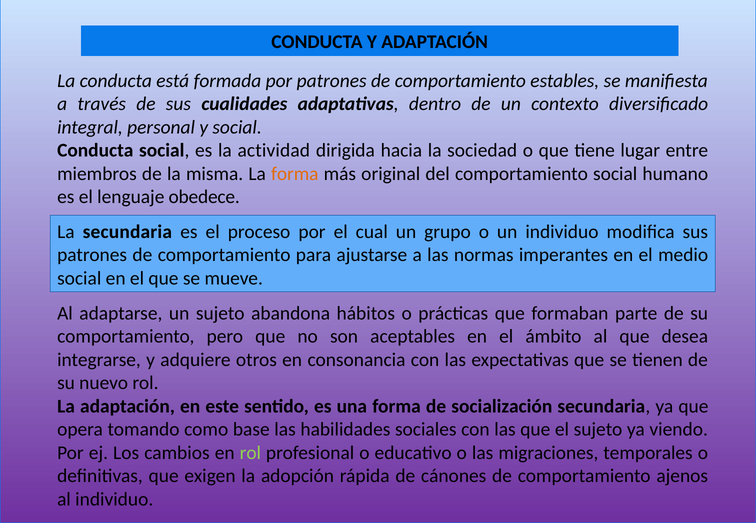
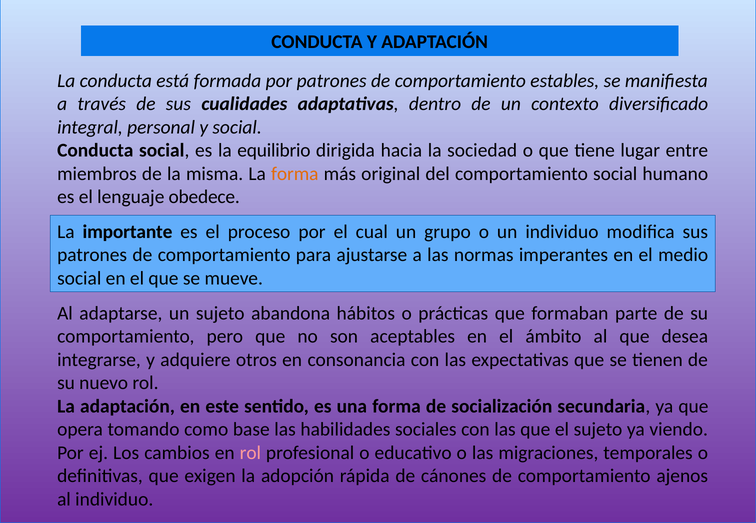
actividad: actividad -> equilibrio
La secundaria: secundaria -> importante
rol at (250, 453) colour: light green -> pink
